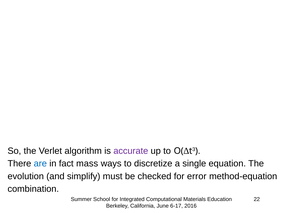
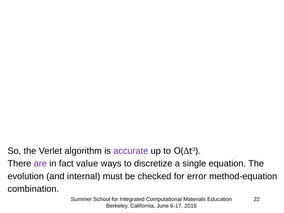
are colour: blue -> purple
mass: mass -> value
simplify: simplify -> internal
